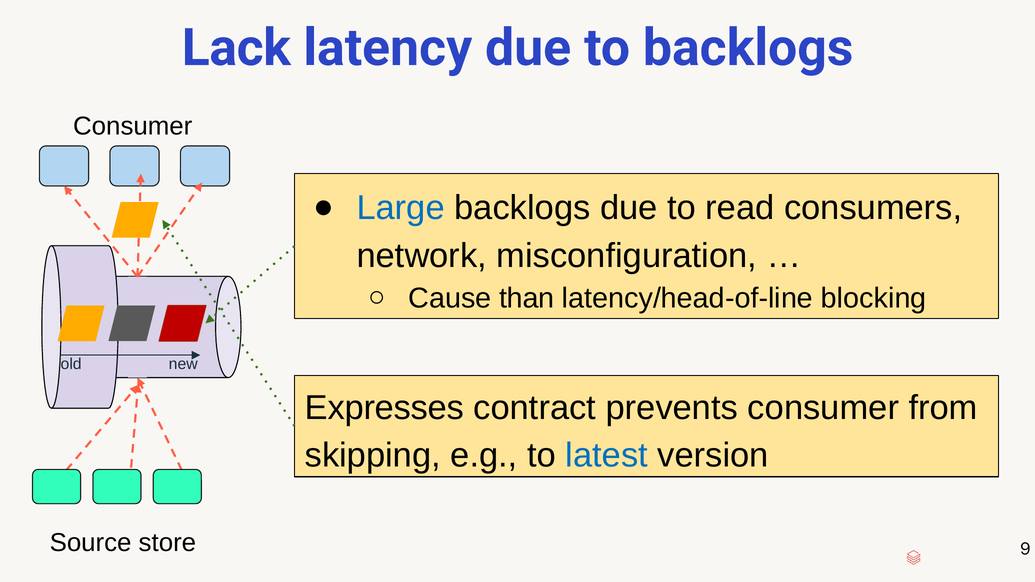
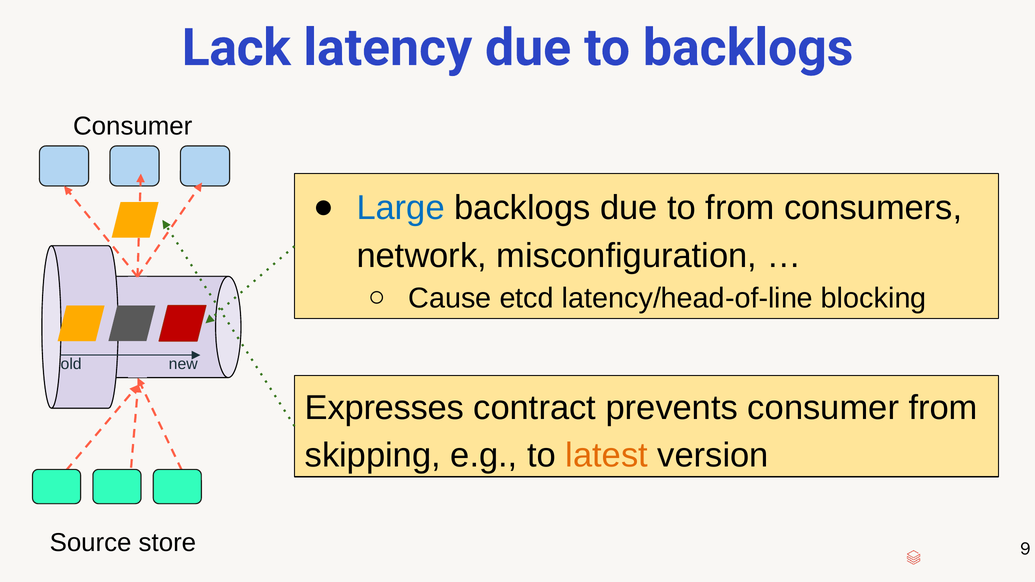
to read: read -> from
than: than -> etcd
latest colour: blue -> orange
